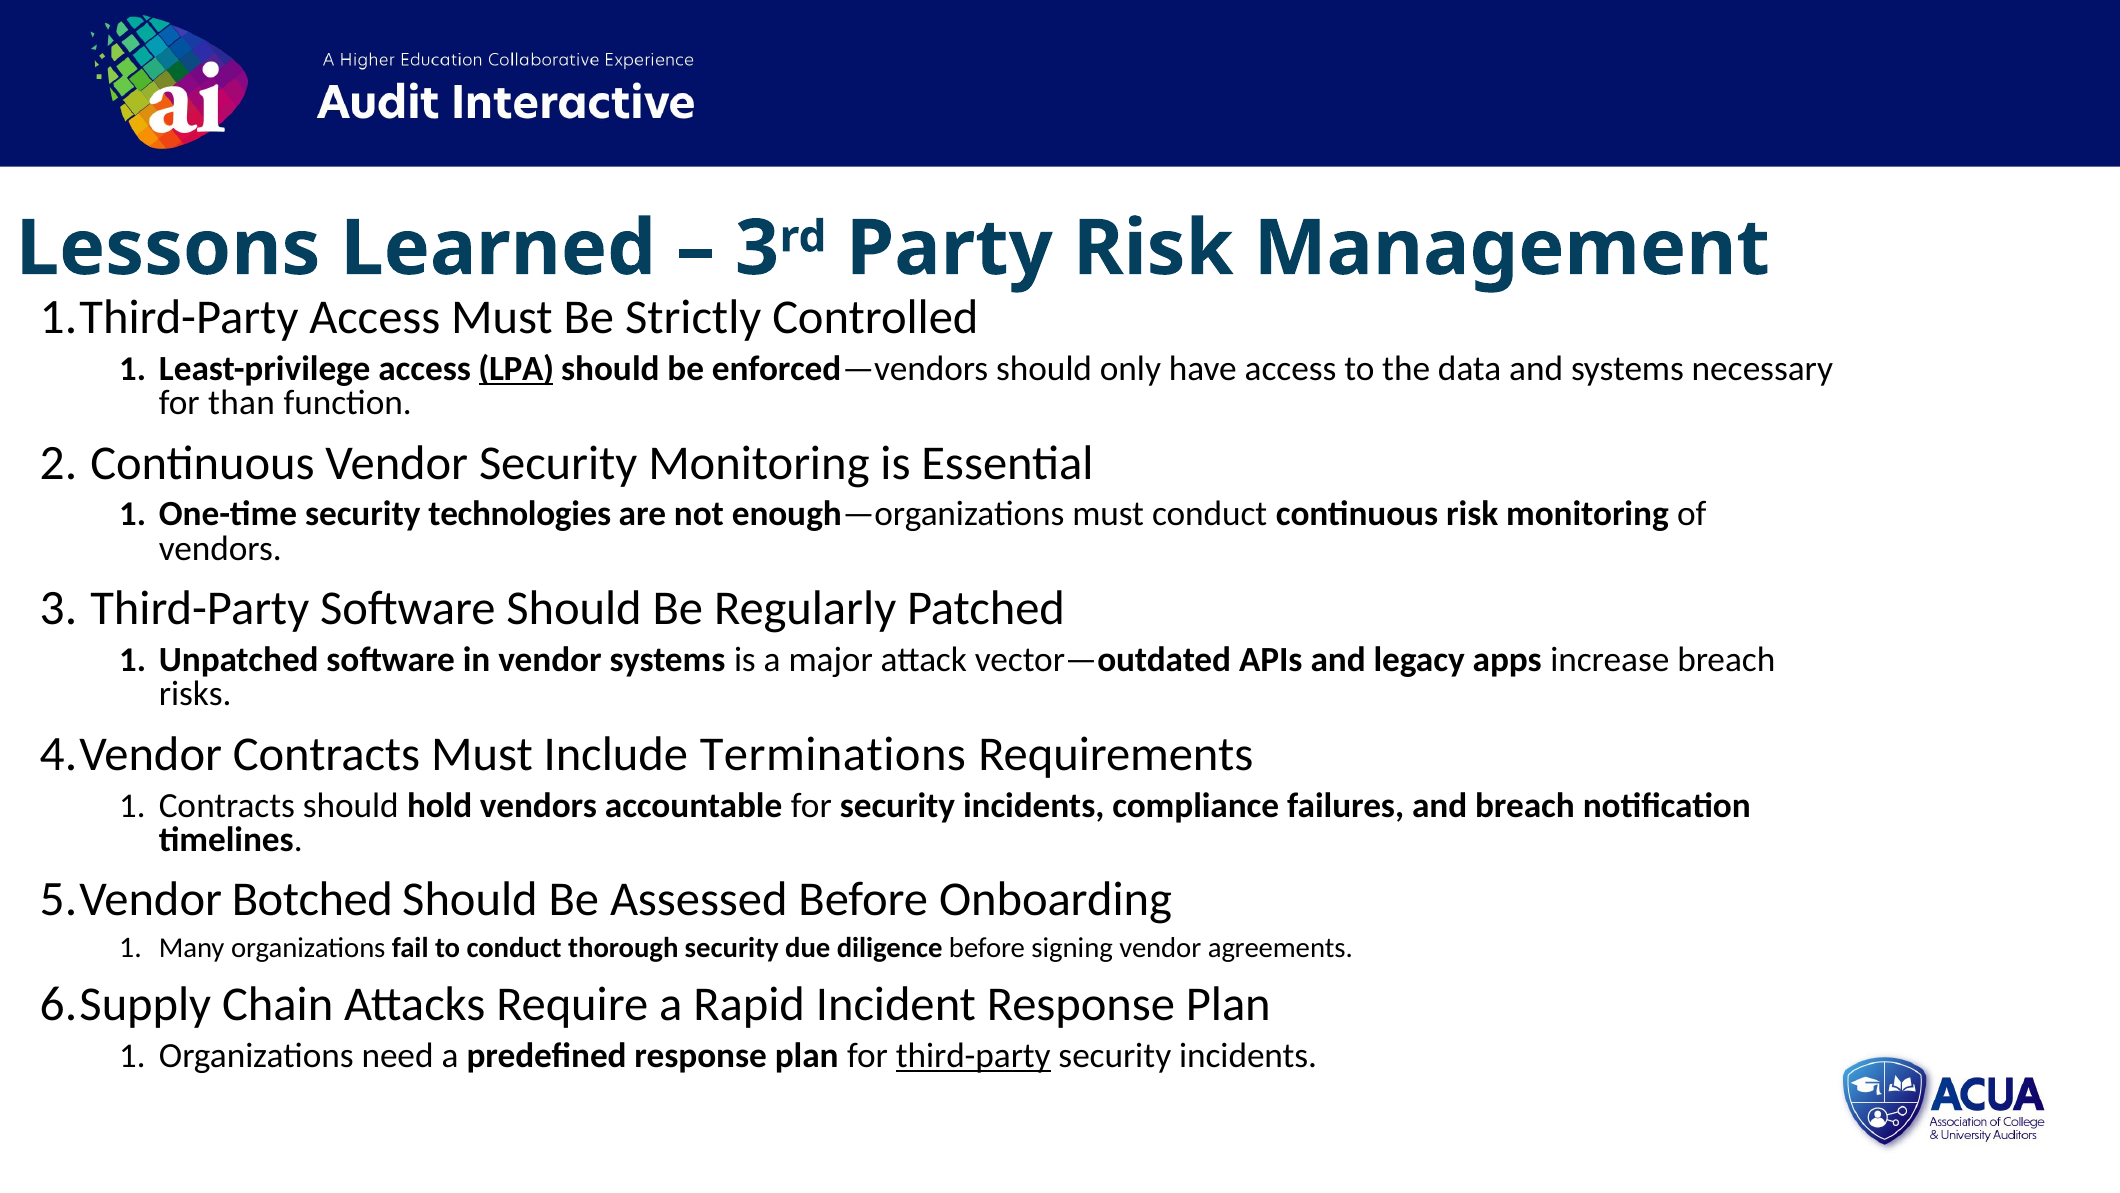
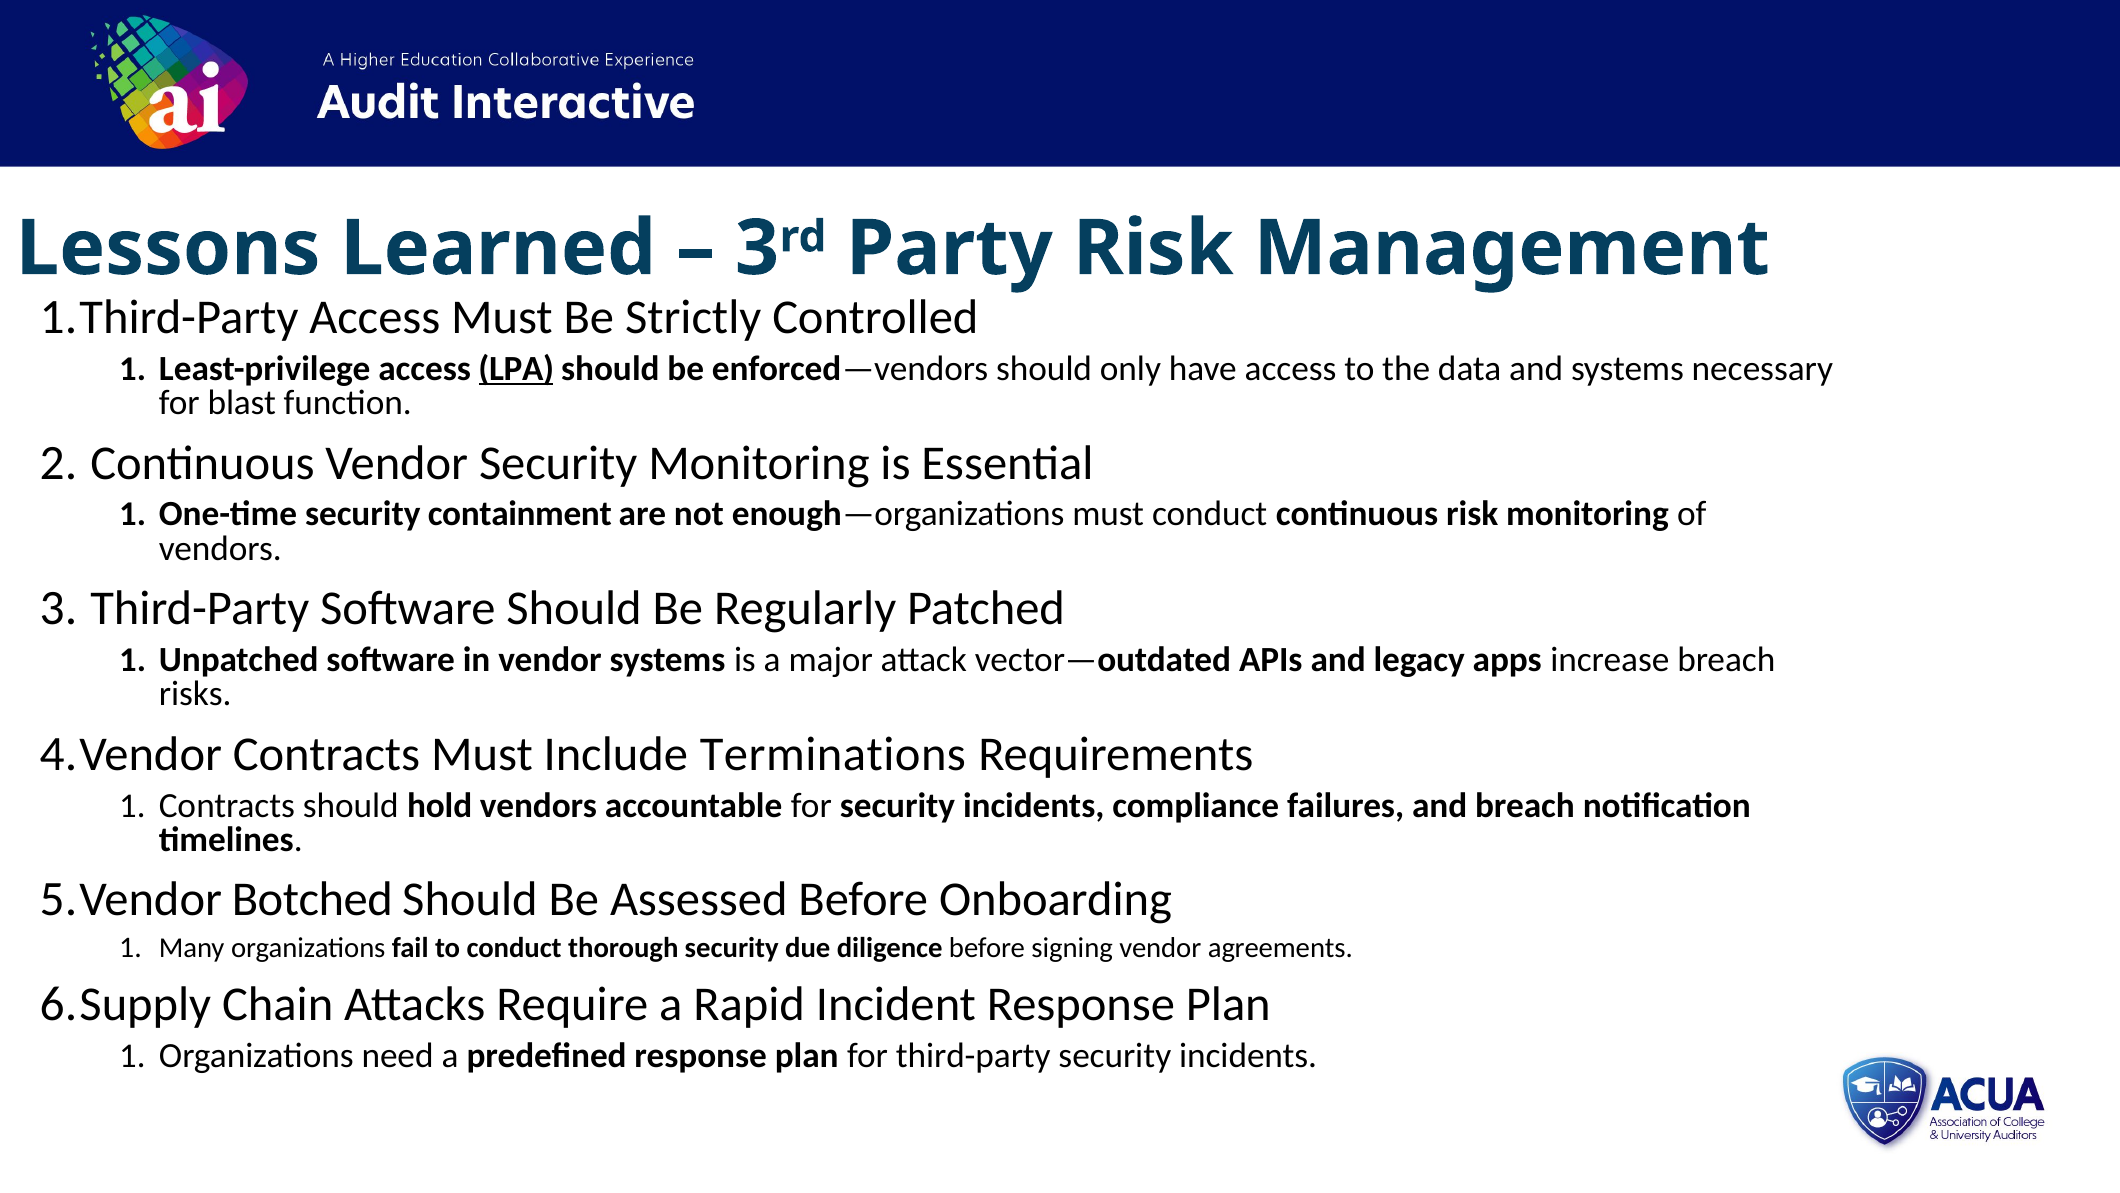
than: than -> blast
technologies: technologies -> containment
third-party at (973, 1056) underline: present -> none
